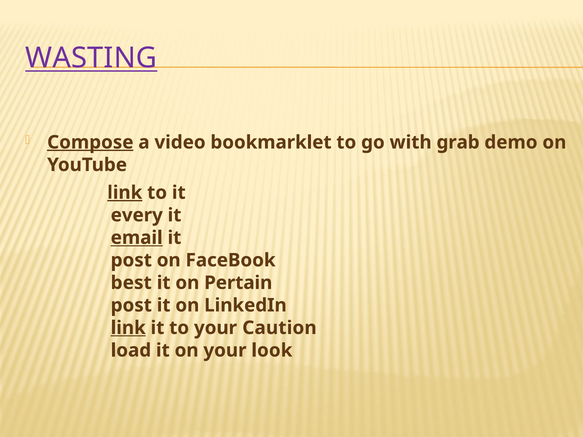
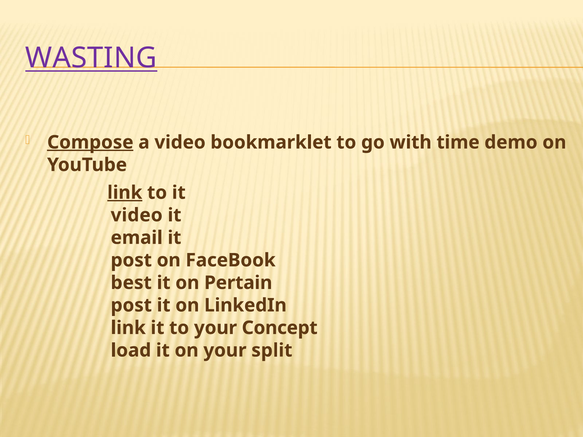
grab: grab -> time
every at (137, 215): every -> video
email underline: present -> none
link at (128, 328) underline: present -> none
Caution: Caution -> Concept
look: look -> split
